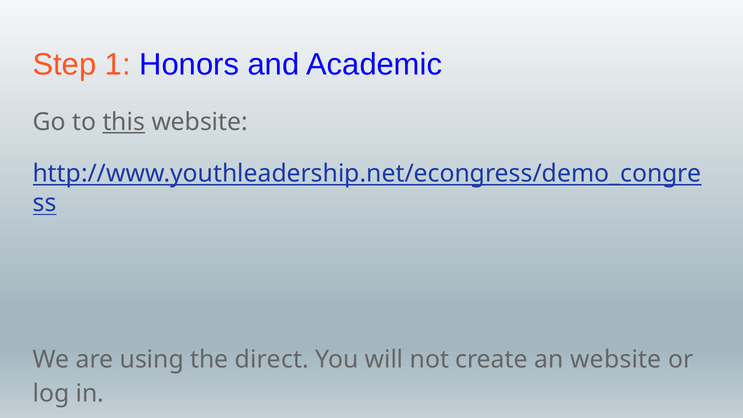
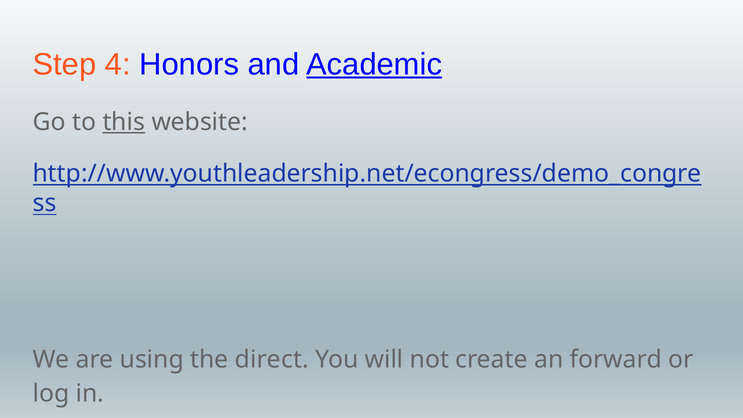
1: 1 -> 4
Academic underline: none -> present
an website: website -> forward
